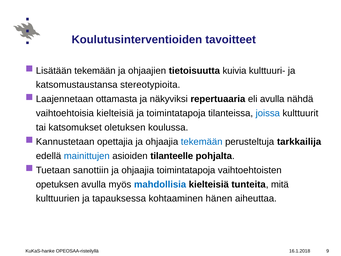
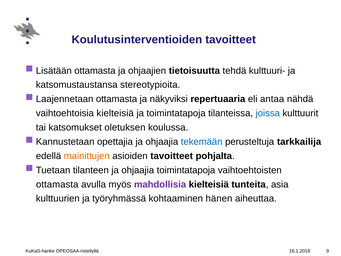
Lisätään tekemään: tekemään -> ottamasta
kuivia: kuivia -> tehdä
eli avulla: avulla -> antaa
mainittujen colour: blue -> orange
asioiden tilanteelle: tilanteelle -> tavoitteet
sanottiin: sanottiin -> tilanteen
opetuksen at (57, 184): opetuksen -> ottamasta
mahdollisia colour: blue -> purple
mitä: mitä -> asia
tapauksessa: tapauksessa -> työryhmässä
